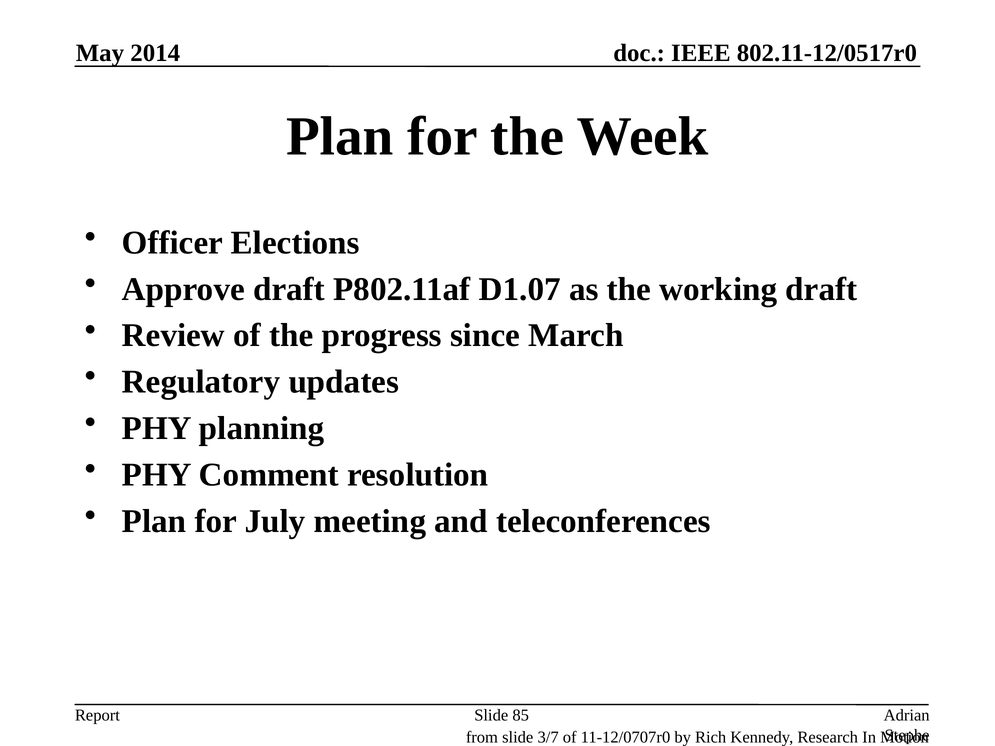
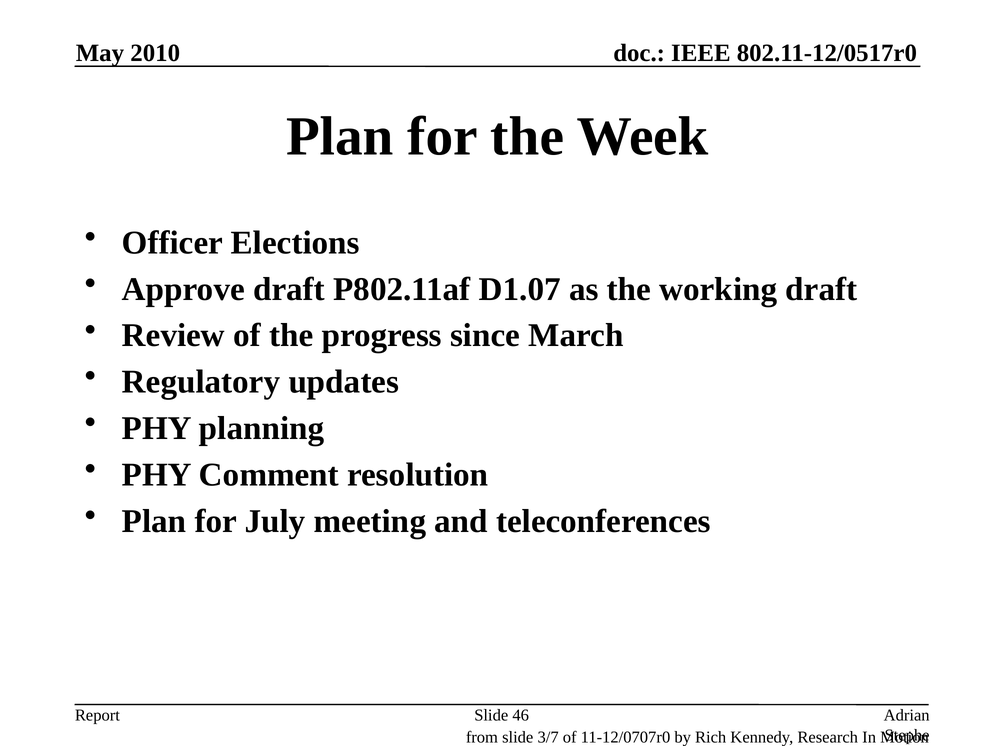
2014: 2014 -> 2010
85: 85 -> 46
